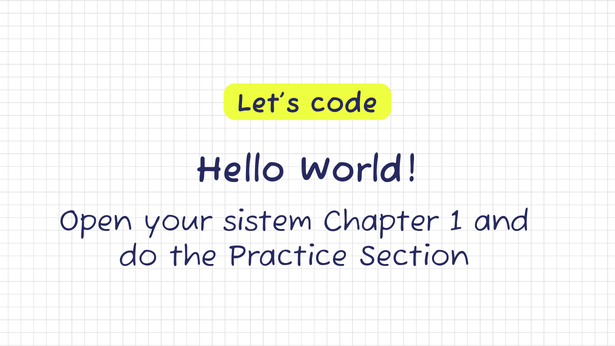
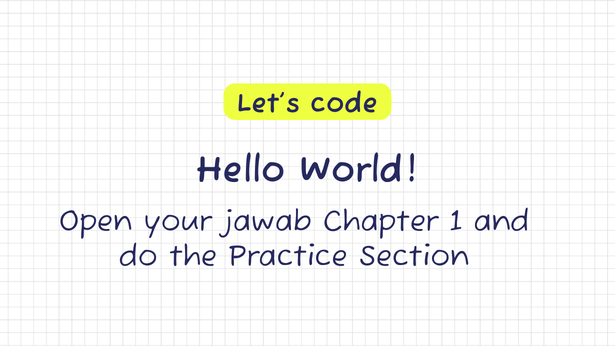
sistem: sistem -> jawab
